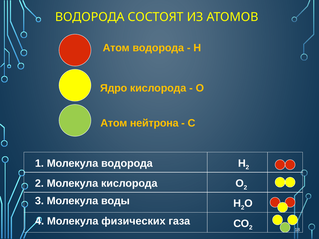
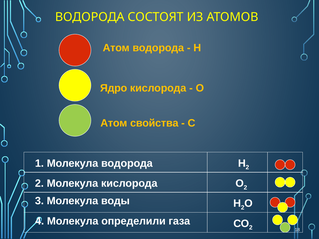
нейтрона: нейтрона -> свойства
физических: физических -> определили
